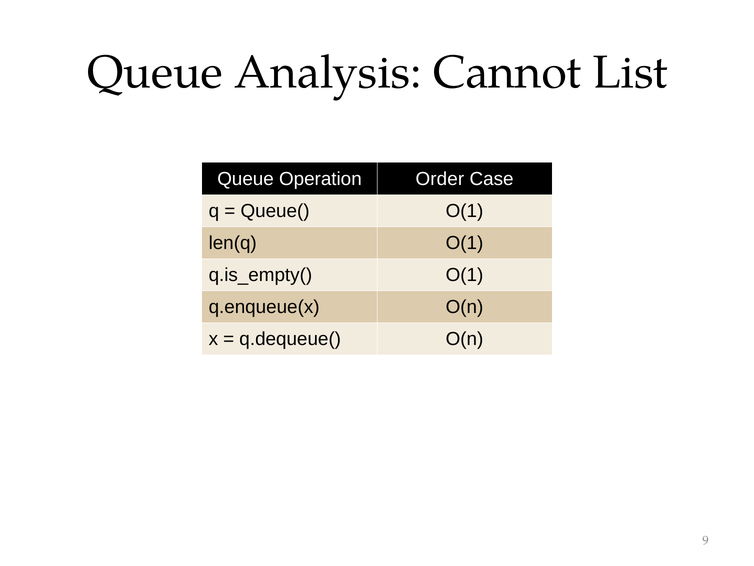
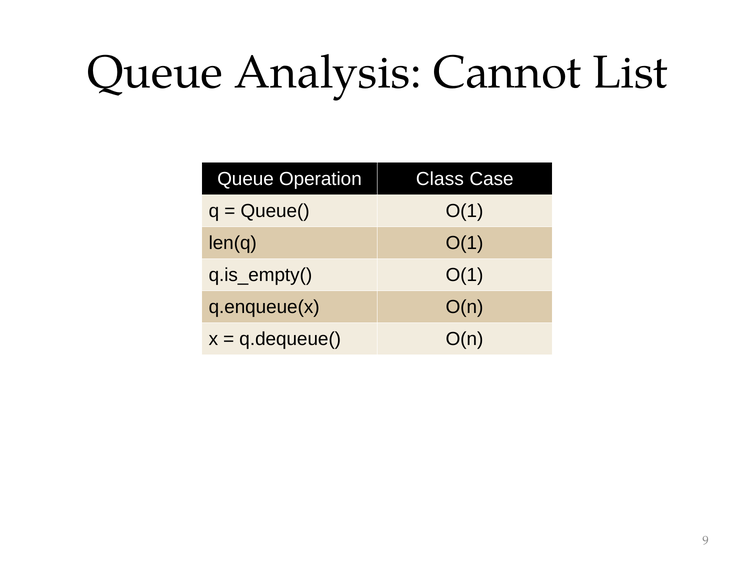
Order: Order -> Class
